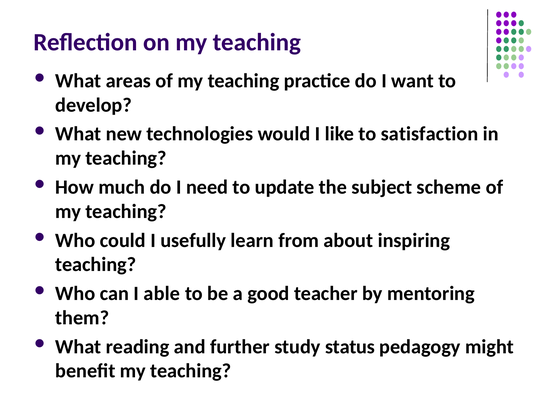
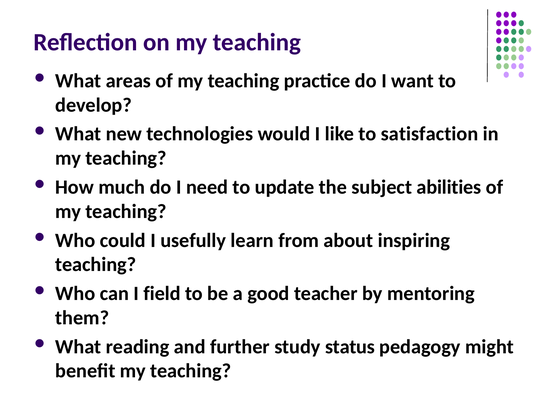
scheme: scheme -> abilities
able: able -> field
